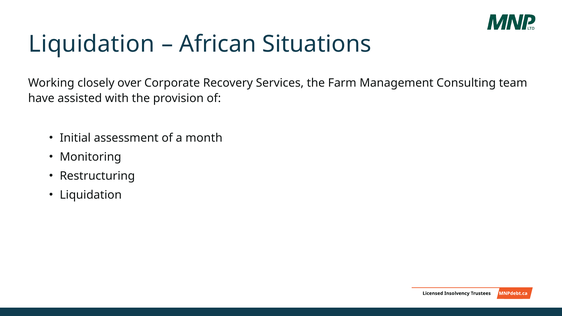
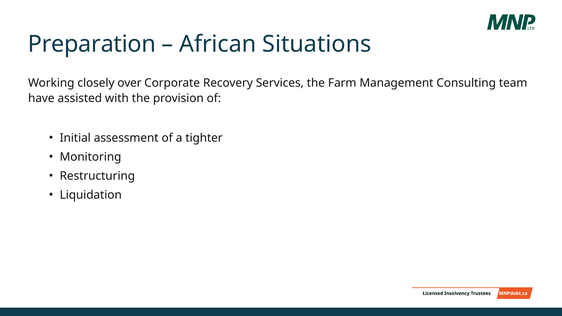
Liquidation at (92, 44): Liquidation -> Preparation
month: month -> tighter
